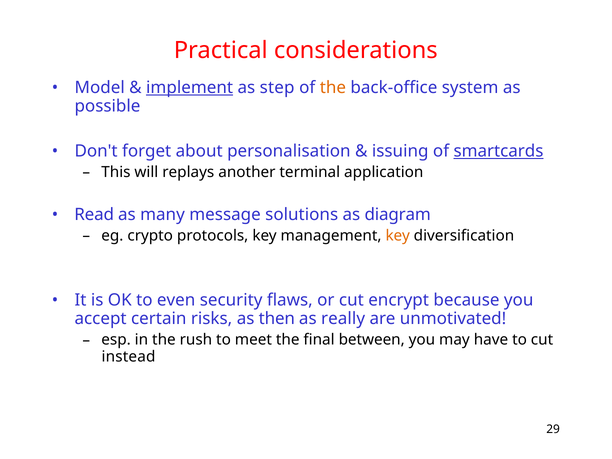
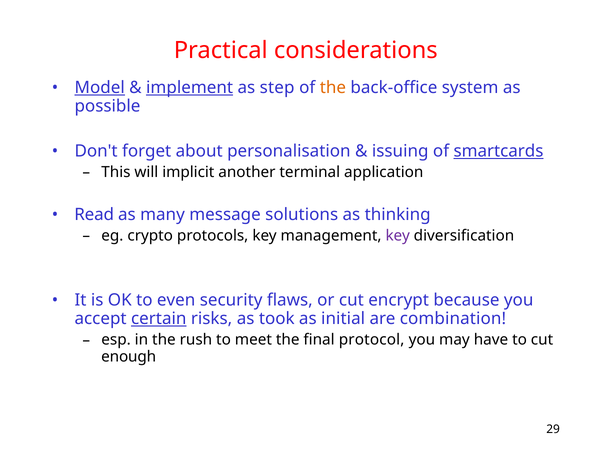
Model underline: none -> present
replays: replays -> implicit
diagram: diagram -> thinking
key at (398, 236) colour: orange -> purple
certain underline: none -> present
then: then -> took
really: really -> initial
unmotivated: unmotivated -> combination
between: between -> protocol
instead: instead -> enough
